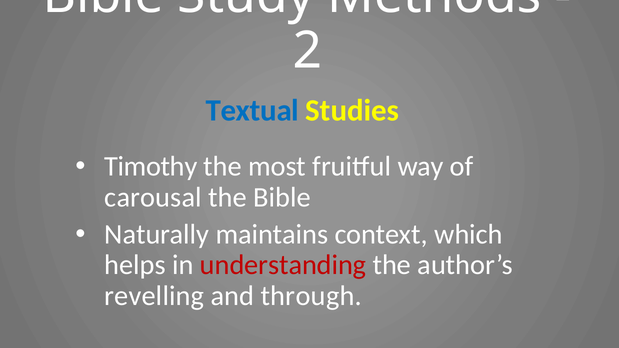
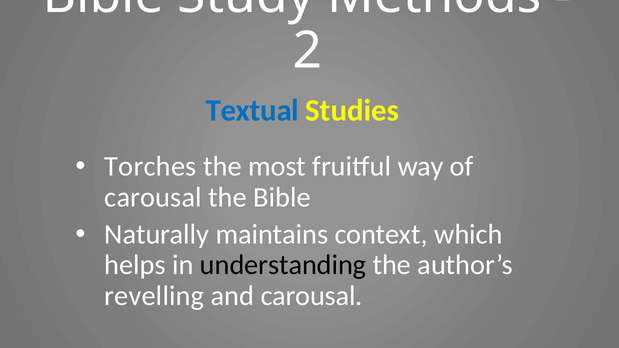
Timothy: Timothy -> Torches
understanding colour: red -> black
and through: through -> carousal
